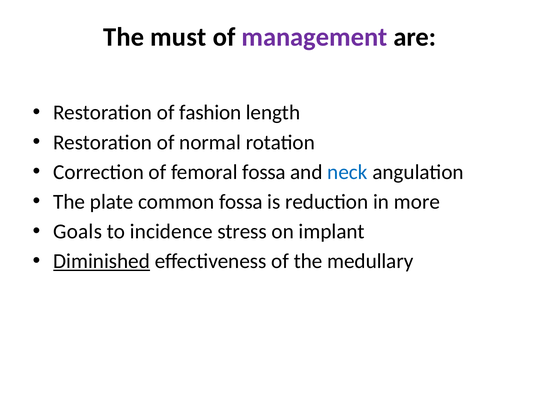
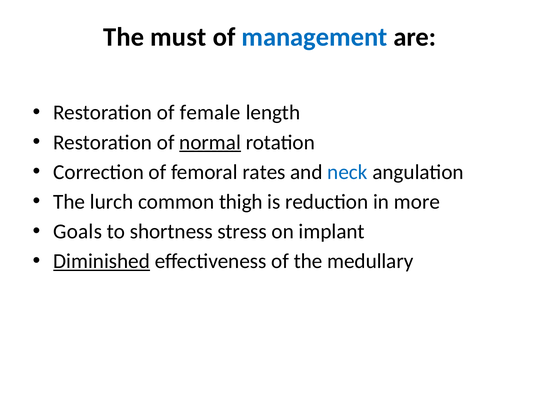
management colour: purple -> blue
fashion: fashion -> female
normal underline: none -> present
femoral fossa: fossa -> rates
plate: plate -> lurch
common fossa: fossa -> thigh
incidence: incidence -> shortness
